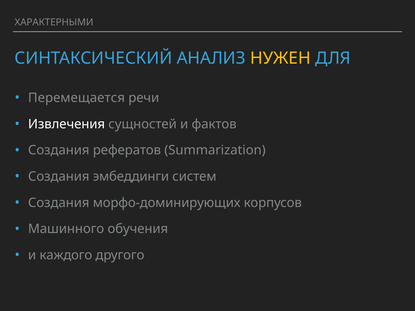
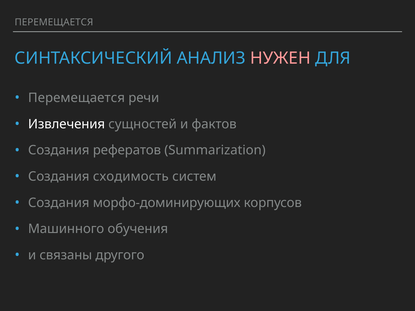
ХАРАКТЕРНЫМИ at (54, 22): ХАРАКТЕРНЫМИ -> ПЕРЕМЕЩАЕТСЯ
НУЖЕН colour: yellow -> pink
эмбеддинги: эмбеддинги -> сходимость
каждого: каждого -> связаны
